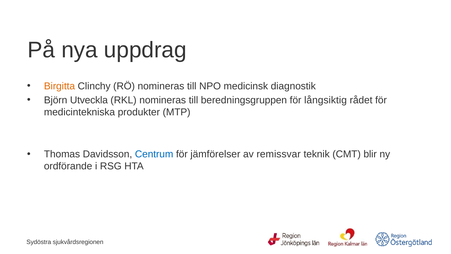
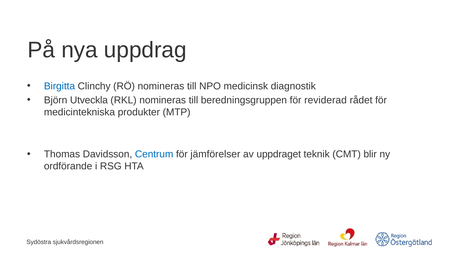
Birgitta colour: orange -> blue
långsiktig: långsiktig -> reviderad
remissvar: remissvar -> uppdraget
